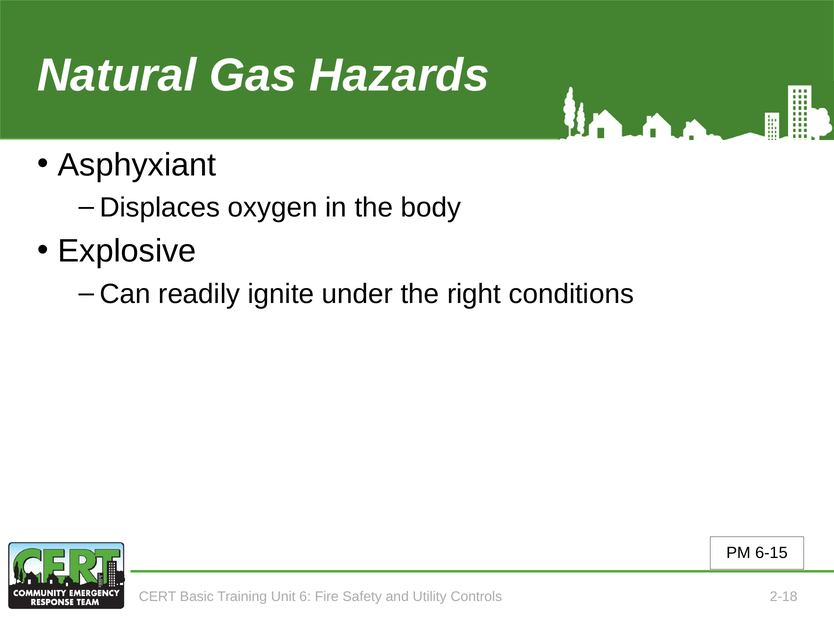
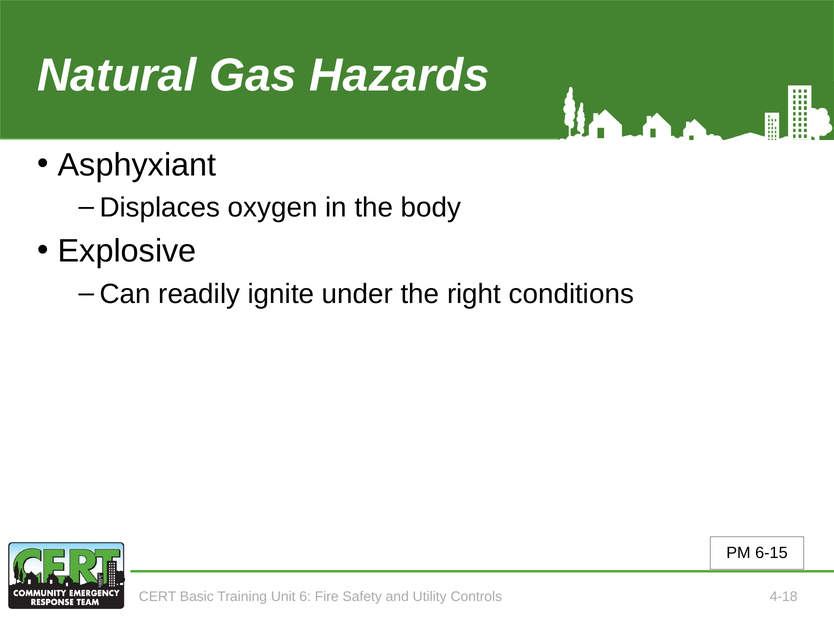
2-18: 2-18 -> 4-18
